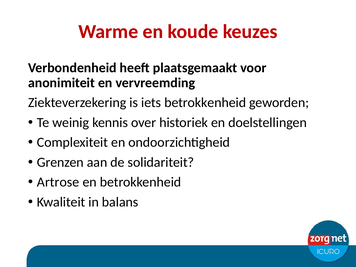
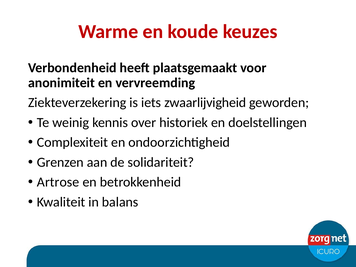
iets betrokkenheid: betrokkenheid -> zwaarlijvigheid
